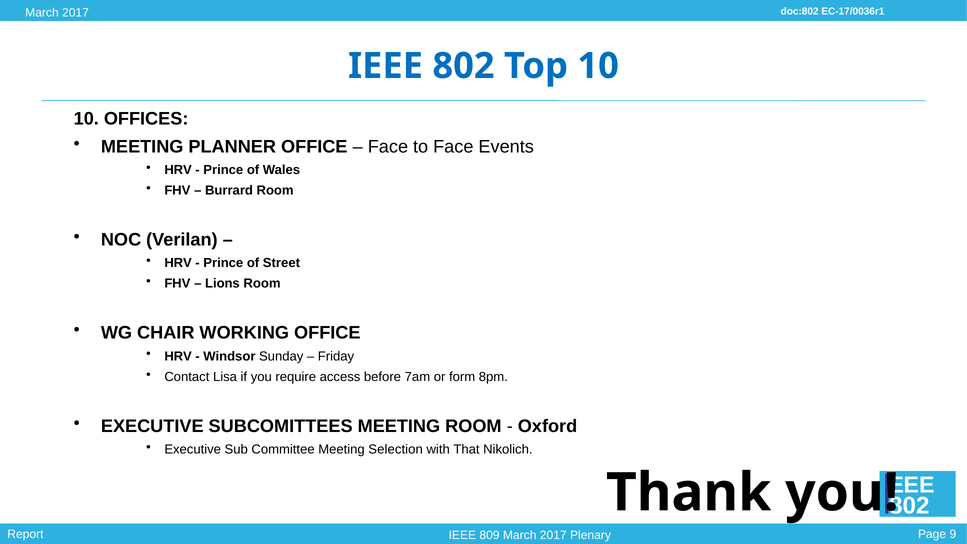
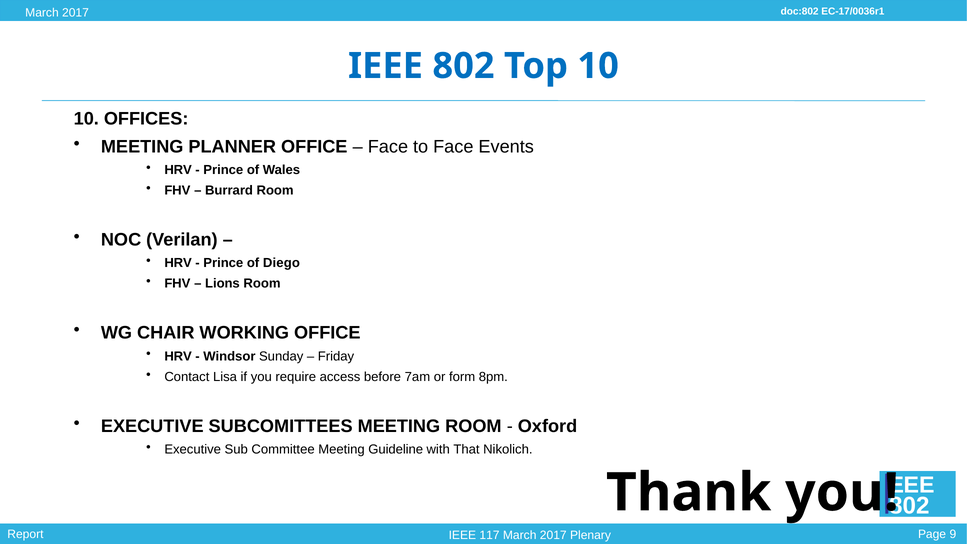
Street: Street -> Diego
Selection: Selection -> Guideline
809: 809 -> 117
